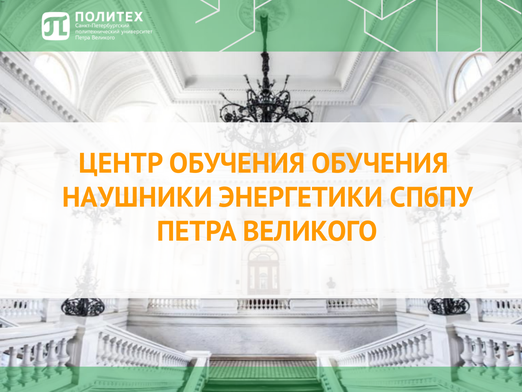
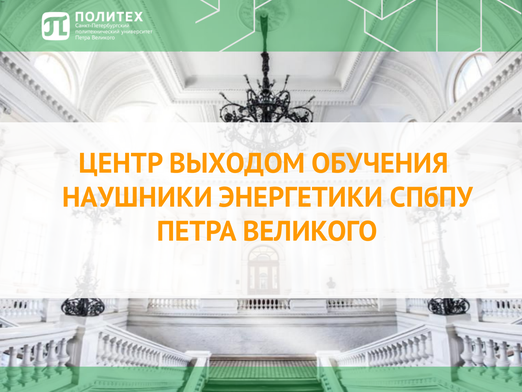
ЦЕНТР ОБУЧЕНИЯ: ОБУЧЕНИЯ -> ВЫХОДОМ
